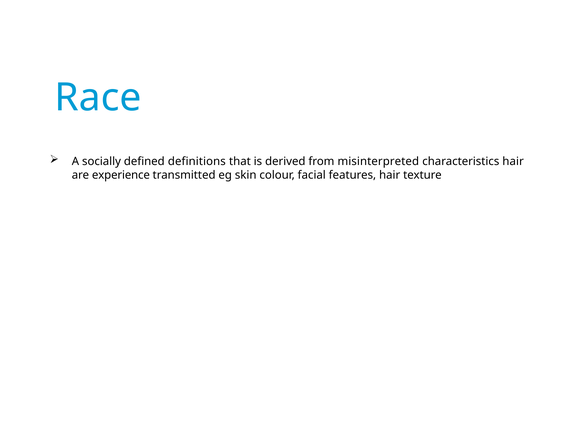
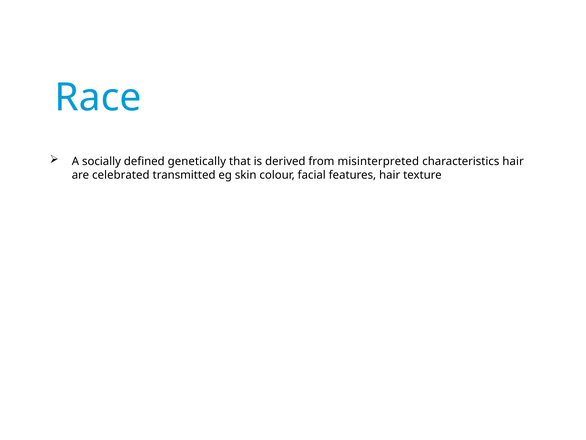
definitions: definitions -> genetically
experience: experience -> celebrated
